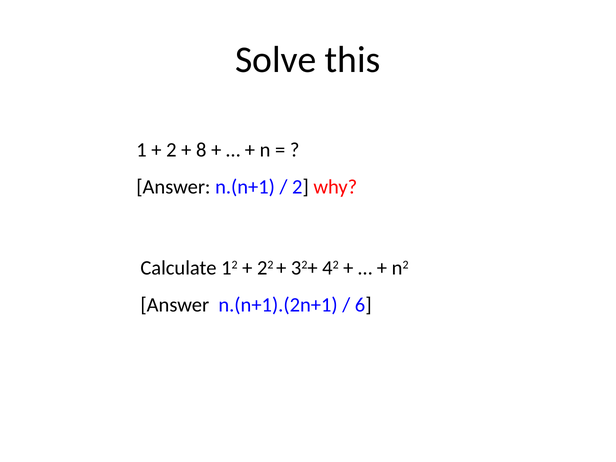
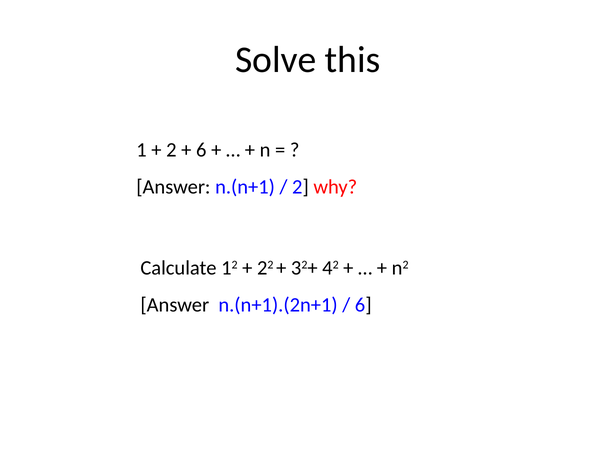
8 at (201, 150): 8 -> 6
